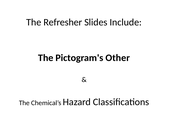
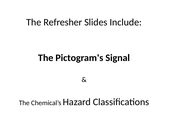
Other: Other -> Signal
